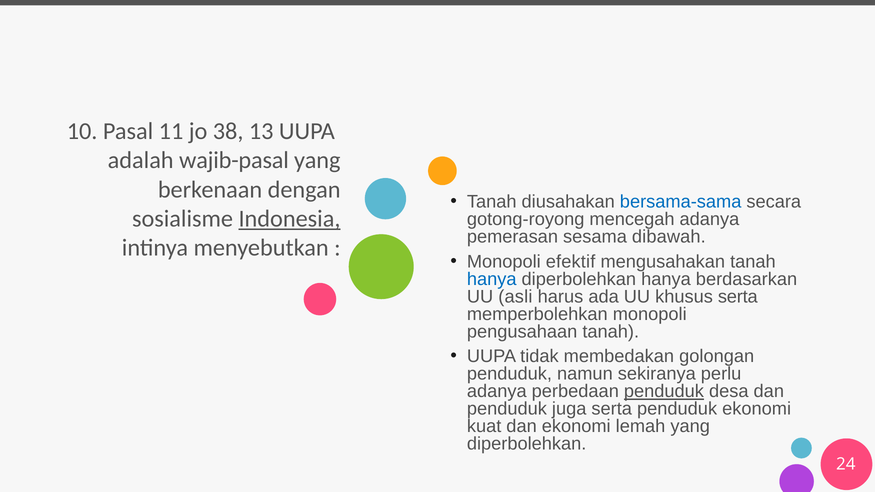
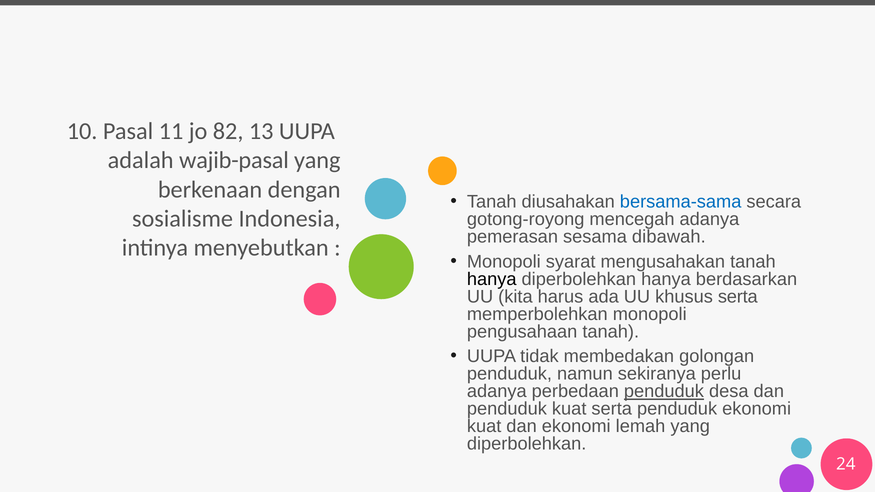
38: 38 -> 82
Indonesia underline: present -> none
efektif: efektif -> syarat
hanya at (492, 279) colour: blue -> black
asli: asli -> kita
penduduk juga: juga -> kuat
